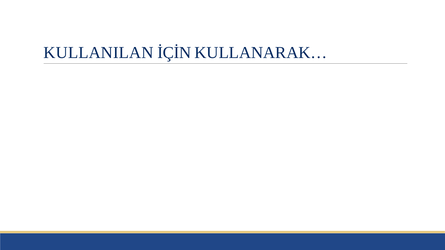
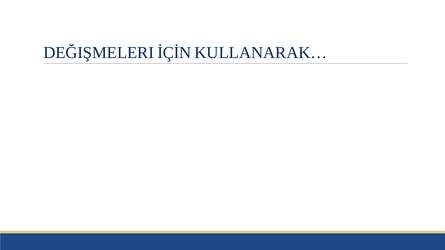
KULLANILAN: KULLANILAN -> DEĞIŞMELERI
